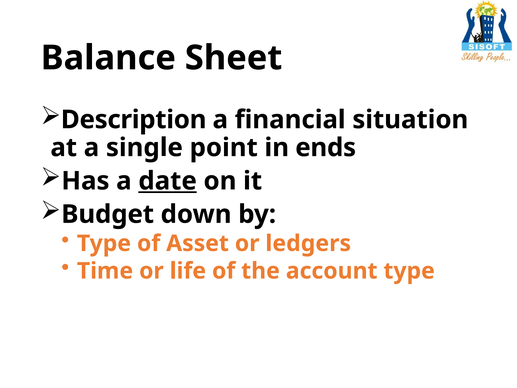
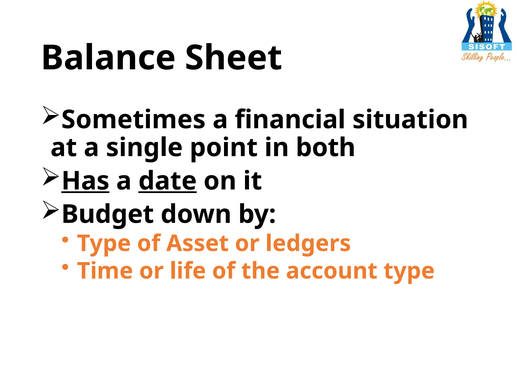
Description: Description -> Sometimes
ends: ends -> both
Has underline: none -> present
